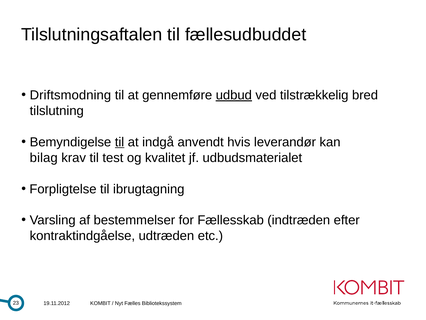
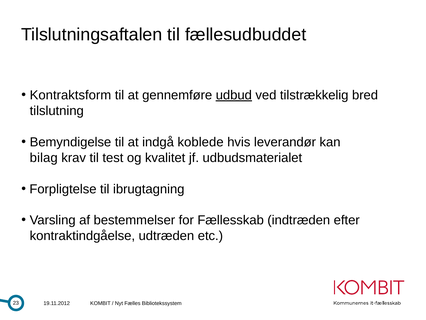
Driftsmodning: Driftsmodning -> Kontraktsform
til at (120, 142) underline: present -> none
anvendt: anvendt -> koblede
